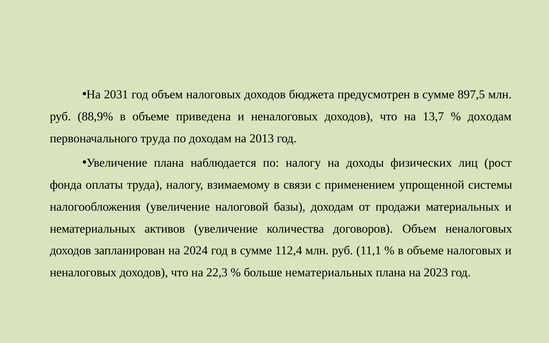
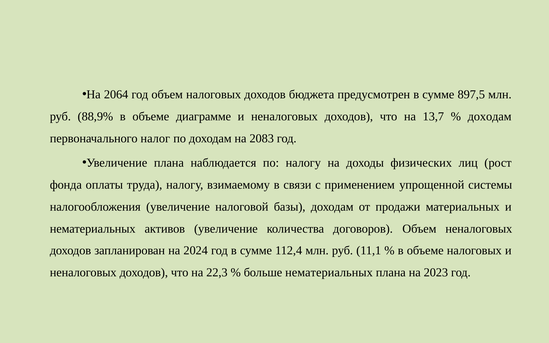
2031: 2031 -> 2064
приведена: приведена -> диаграмме
первоначального труда: труда -> налог
2013: 2013 -> 2083
